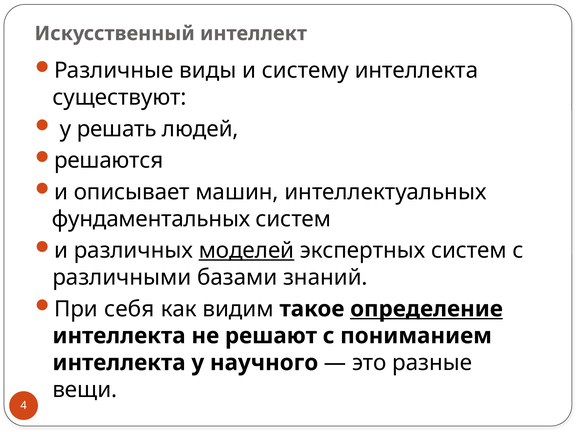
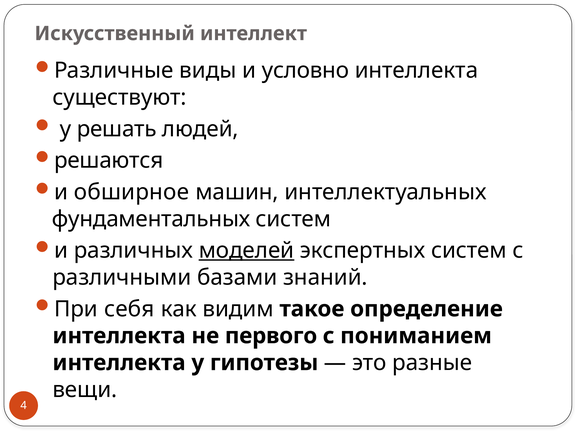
систему: систему -> условно
описывает: описывает -> обширное
определение underline: present -> none
решают: решают -> первого
научного: научного -> гипотезы
